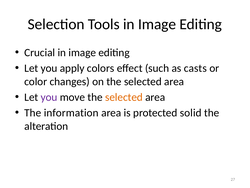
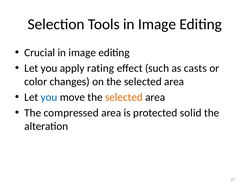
colors: colors -> rating
you at (49, 97) colour: purple -> blue
information: information -> compressed
